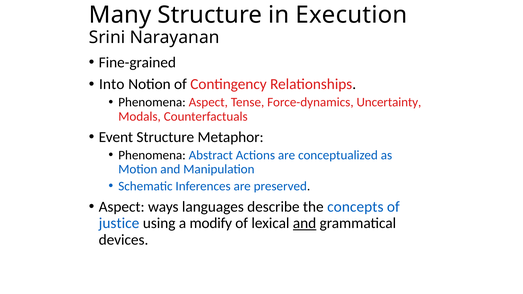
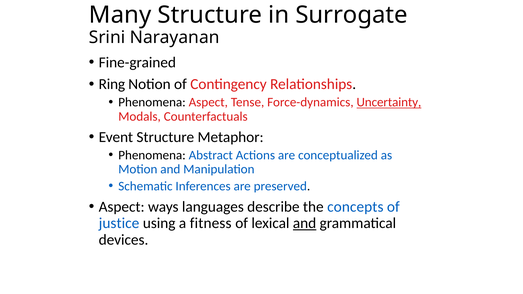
Execution: Execution -> Surrogate
Into: Into -> Ring
Uncertainty underline: none -> present
modify: modify -> fitness
